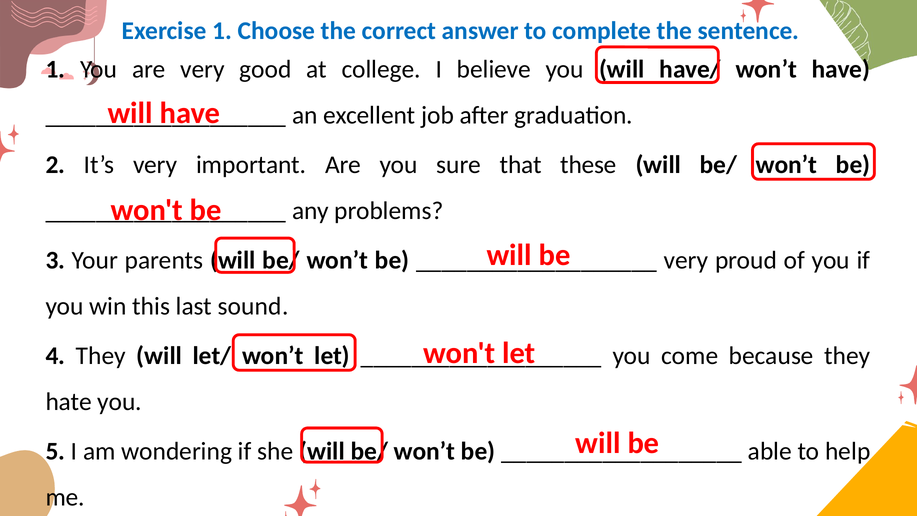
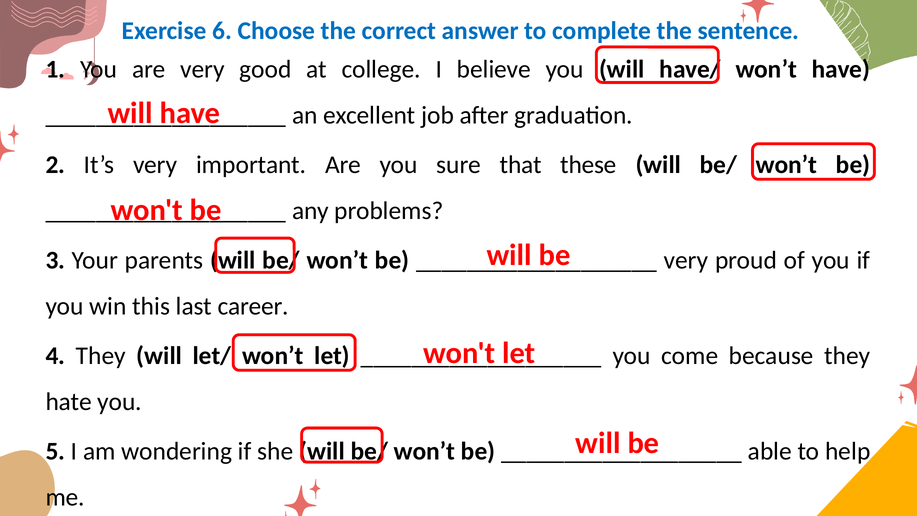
Exercise 1: 1 -> 6
sound: sound -> career
